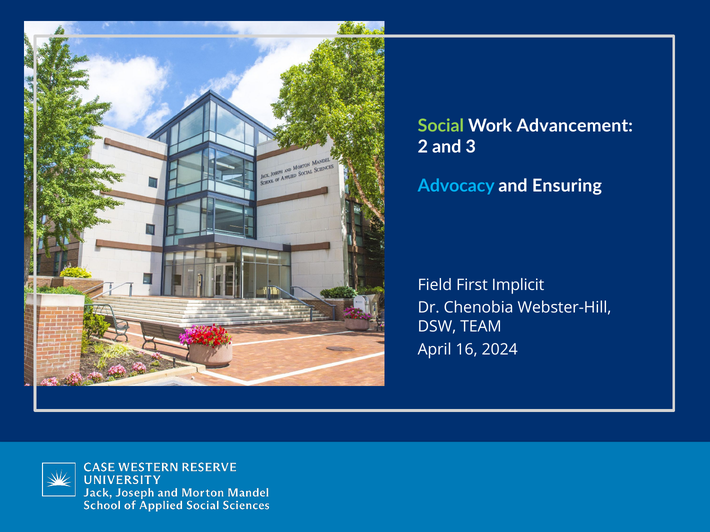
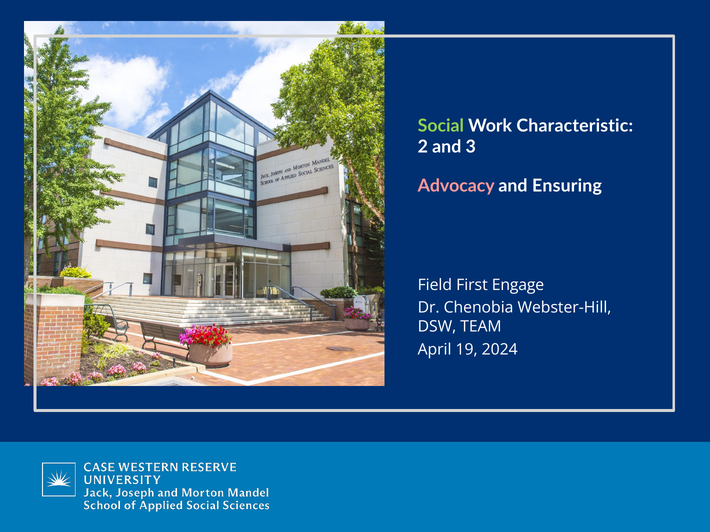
Advancement: Advancement -> Characteristic
Advocacy colour: light blue -> pink
Implicit: Implicit -> Engage
16: 16 -> 19
